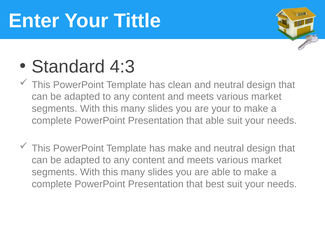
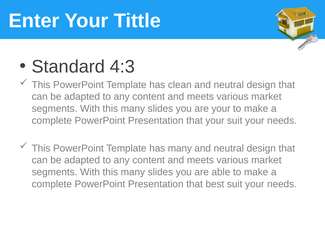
that able: able -> your
has make: make -> many
